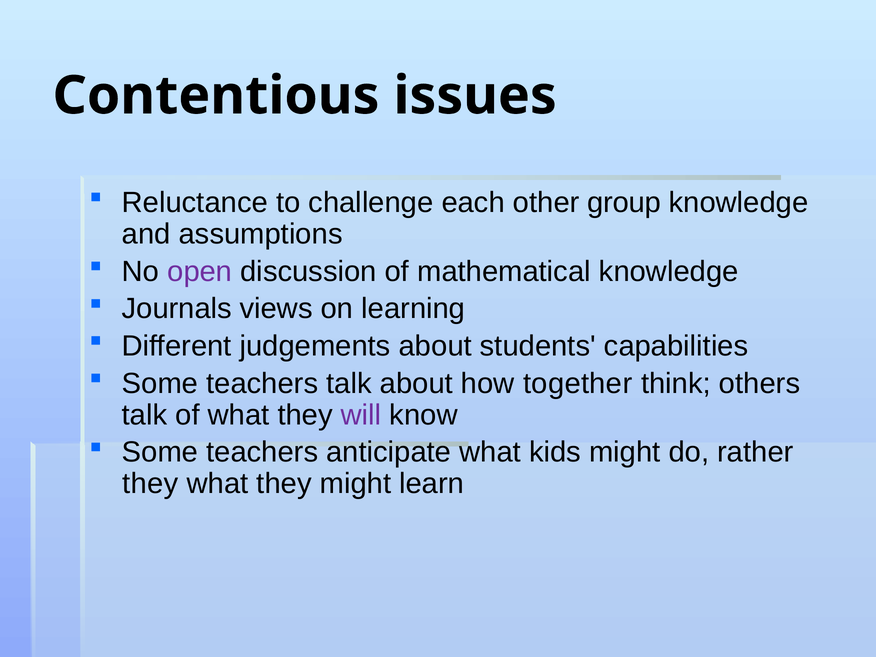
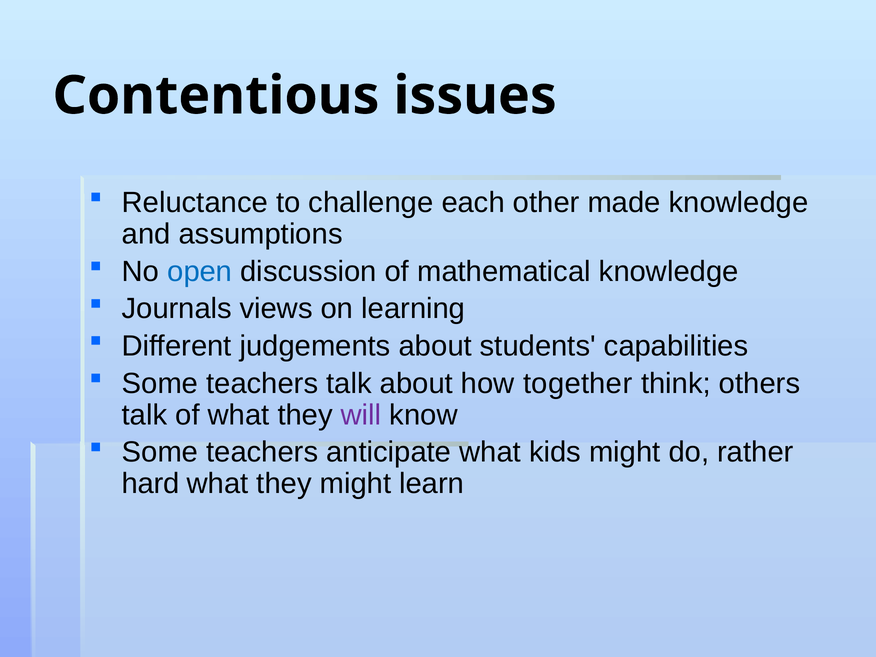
group: group -> made
open colour: purple -> blue
they at (150, 484): they -> hard
